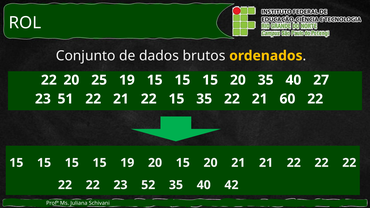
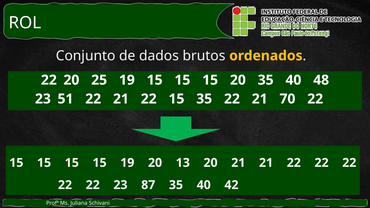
27: 27 -> 48
60: 60 -> 70
20 15: 15 -> 13
52: 52 -> 87
